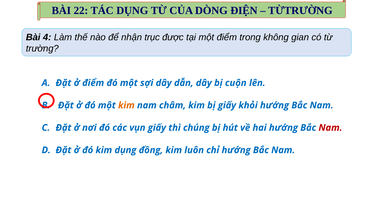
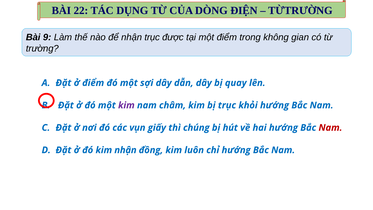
4: 4 -> 9
cuộn: cuộn -> quay
kim at (126, 105) colour: orange -> purple
bị giấy: giấy -> trục
kim dụng: dụng -> nhận
